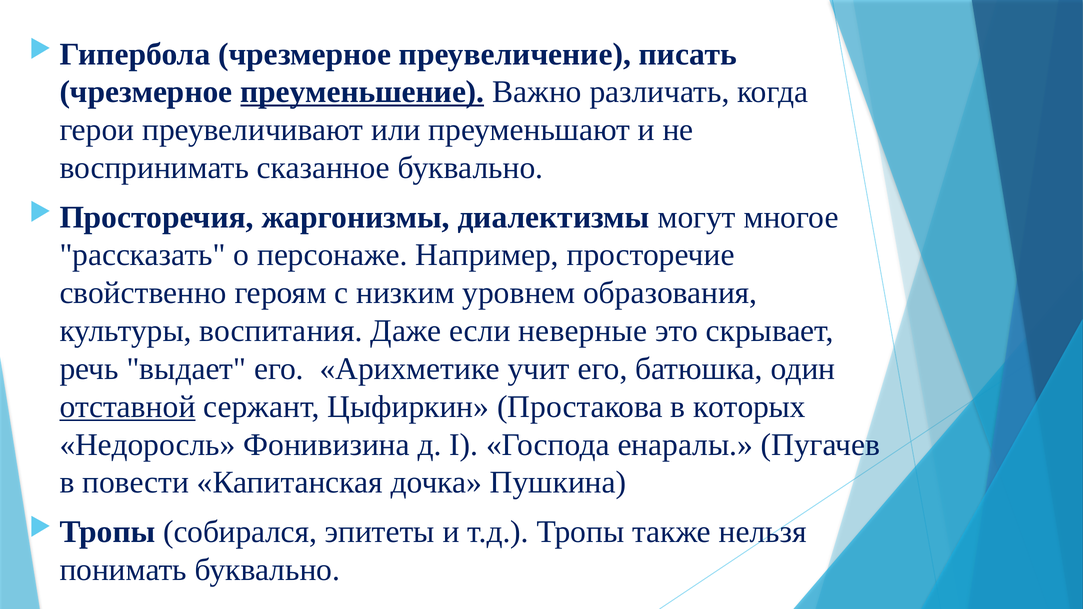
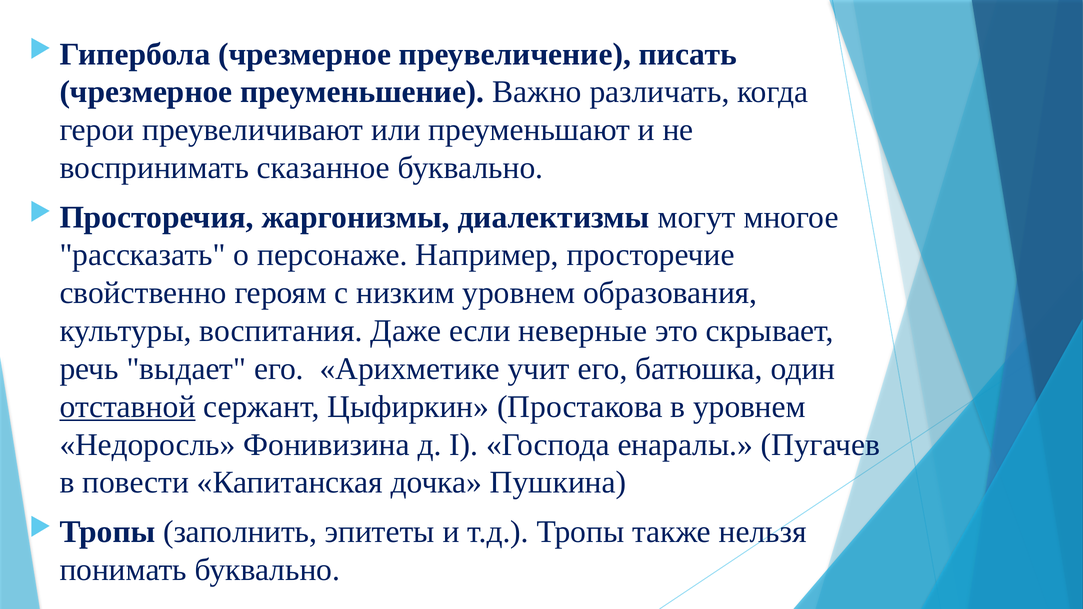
преуменьшение underline: present -> none
в которых: которых -> уровнем
собирался: собирался -> заполнить
